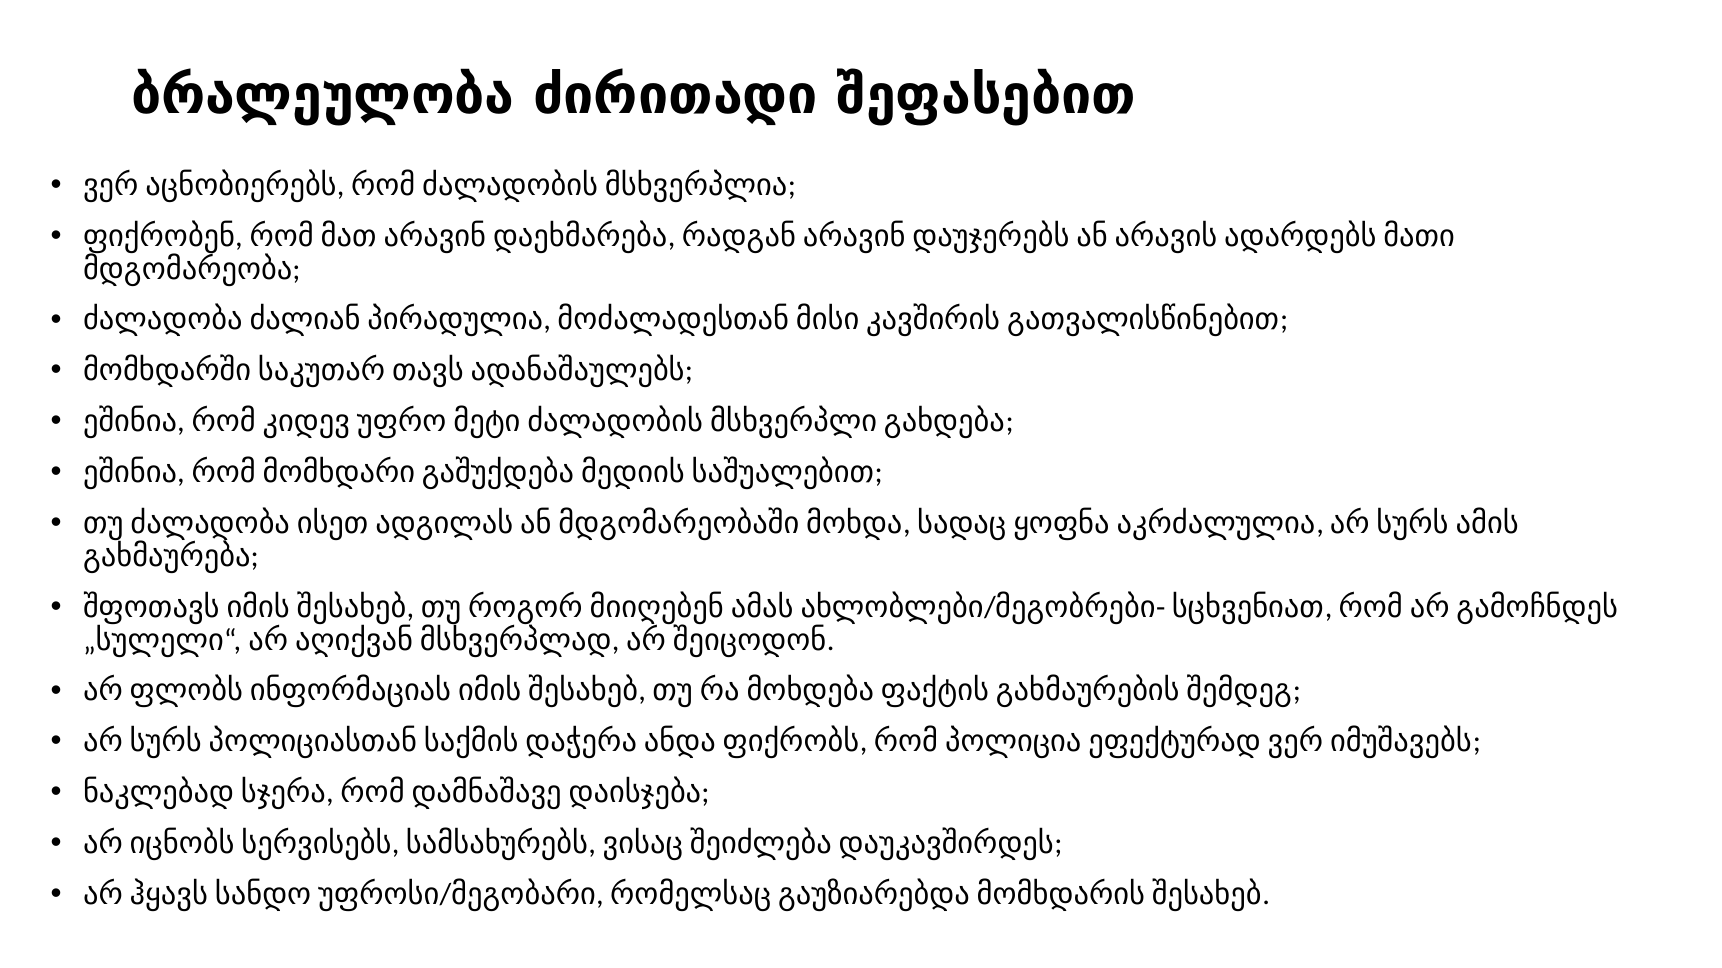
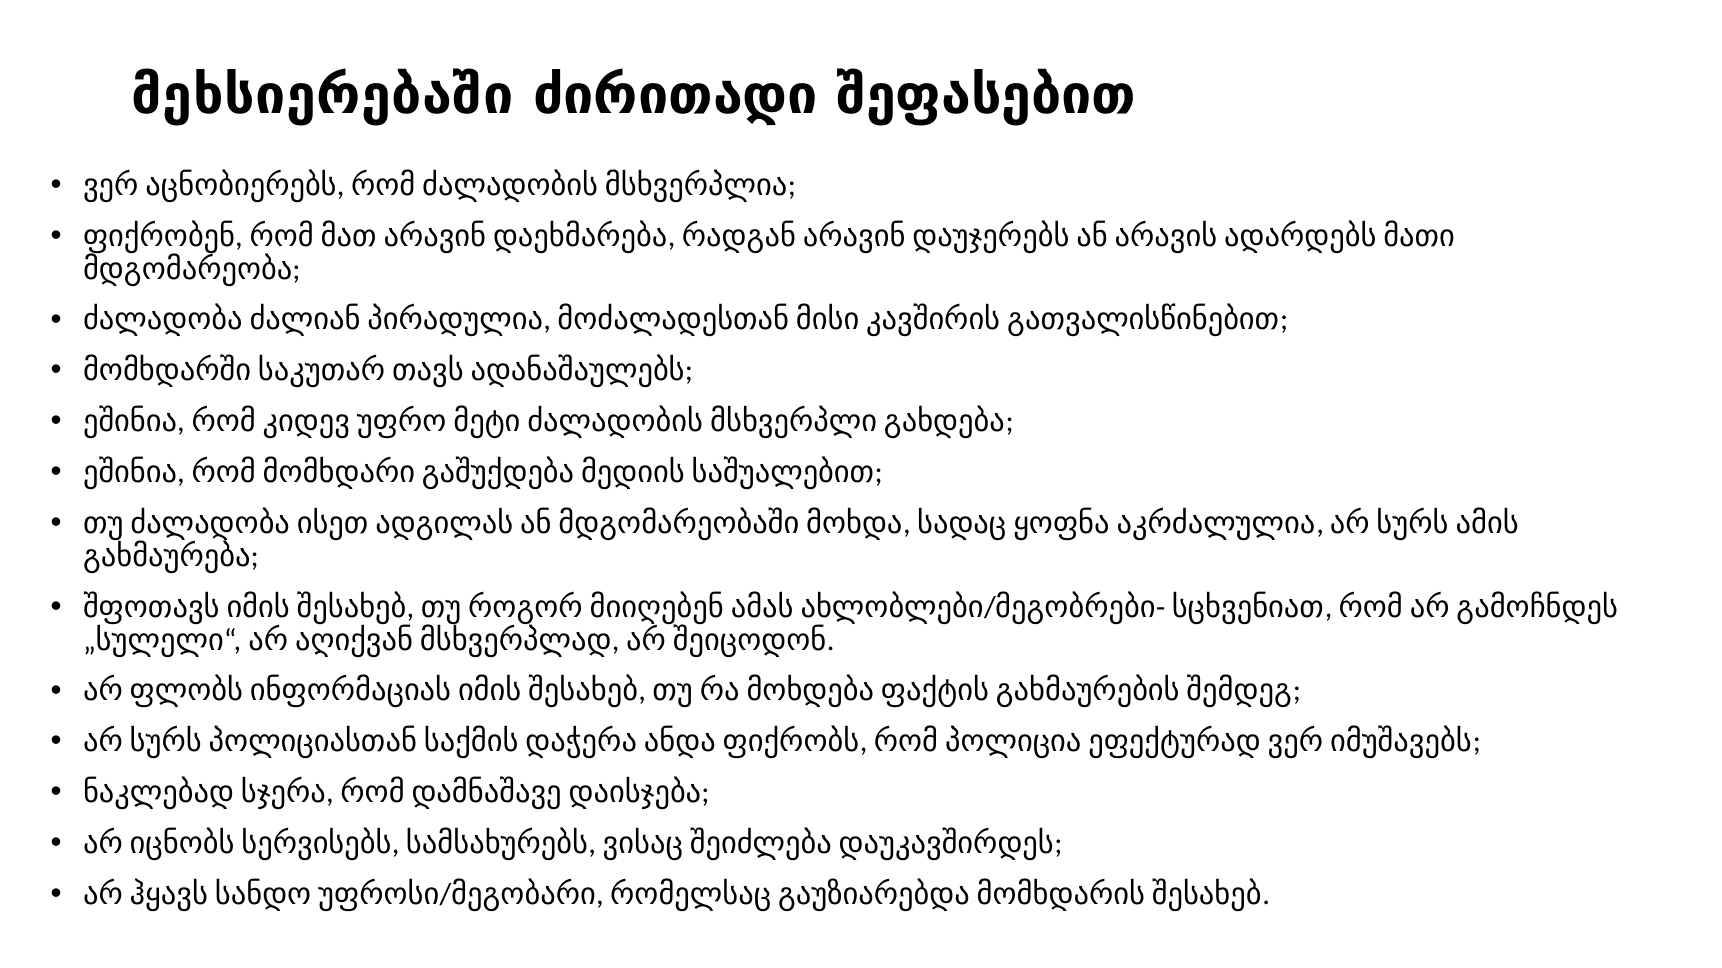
ბრალეულობა: ბრალეულობა -> მეხსიერებაში
